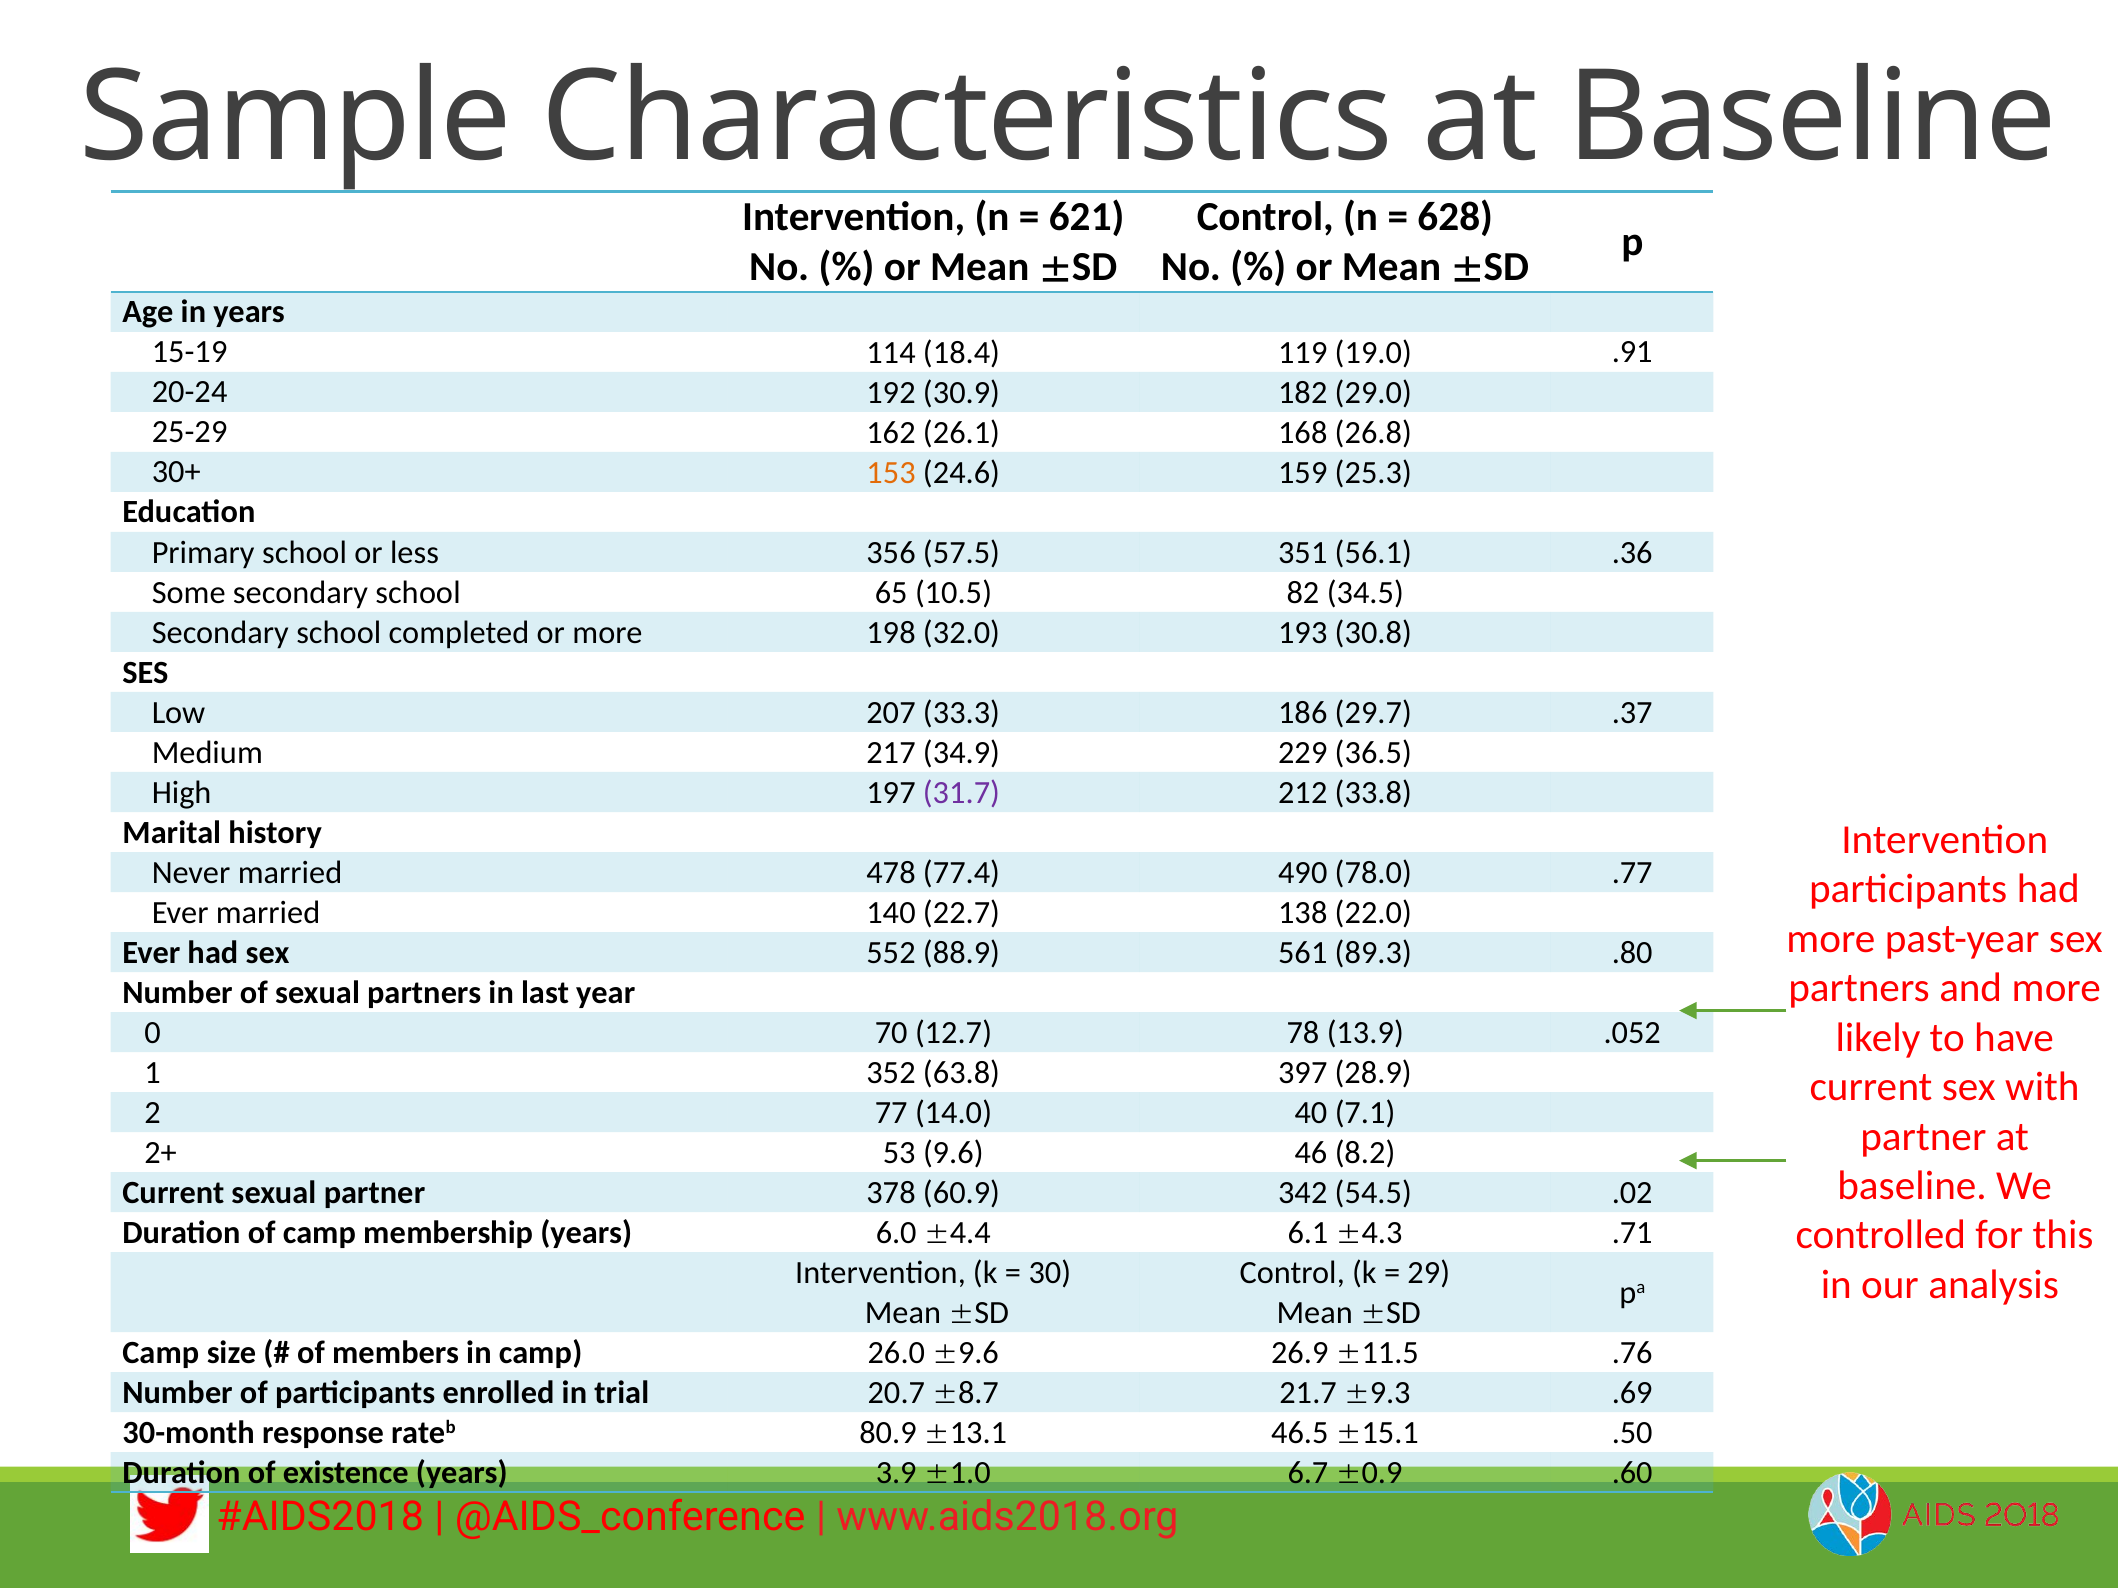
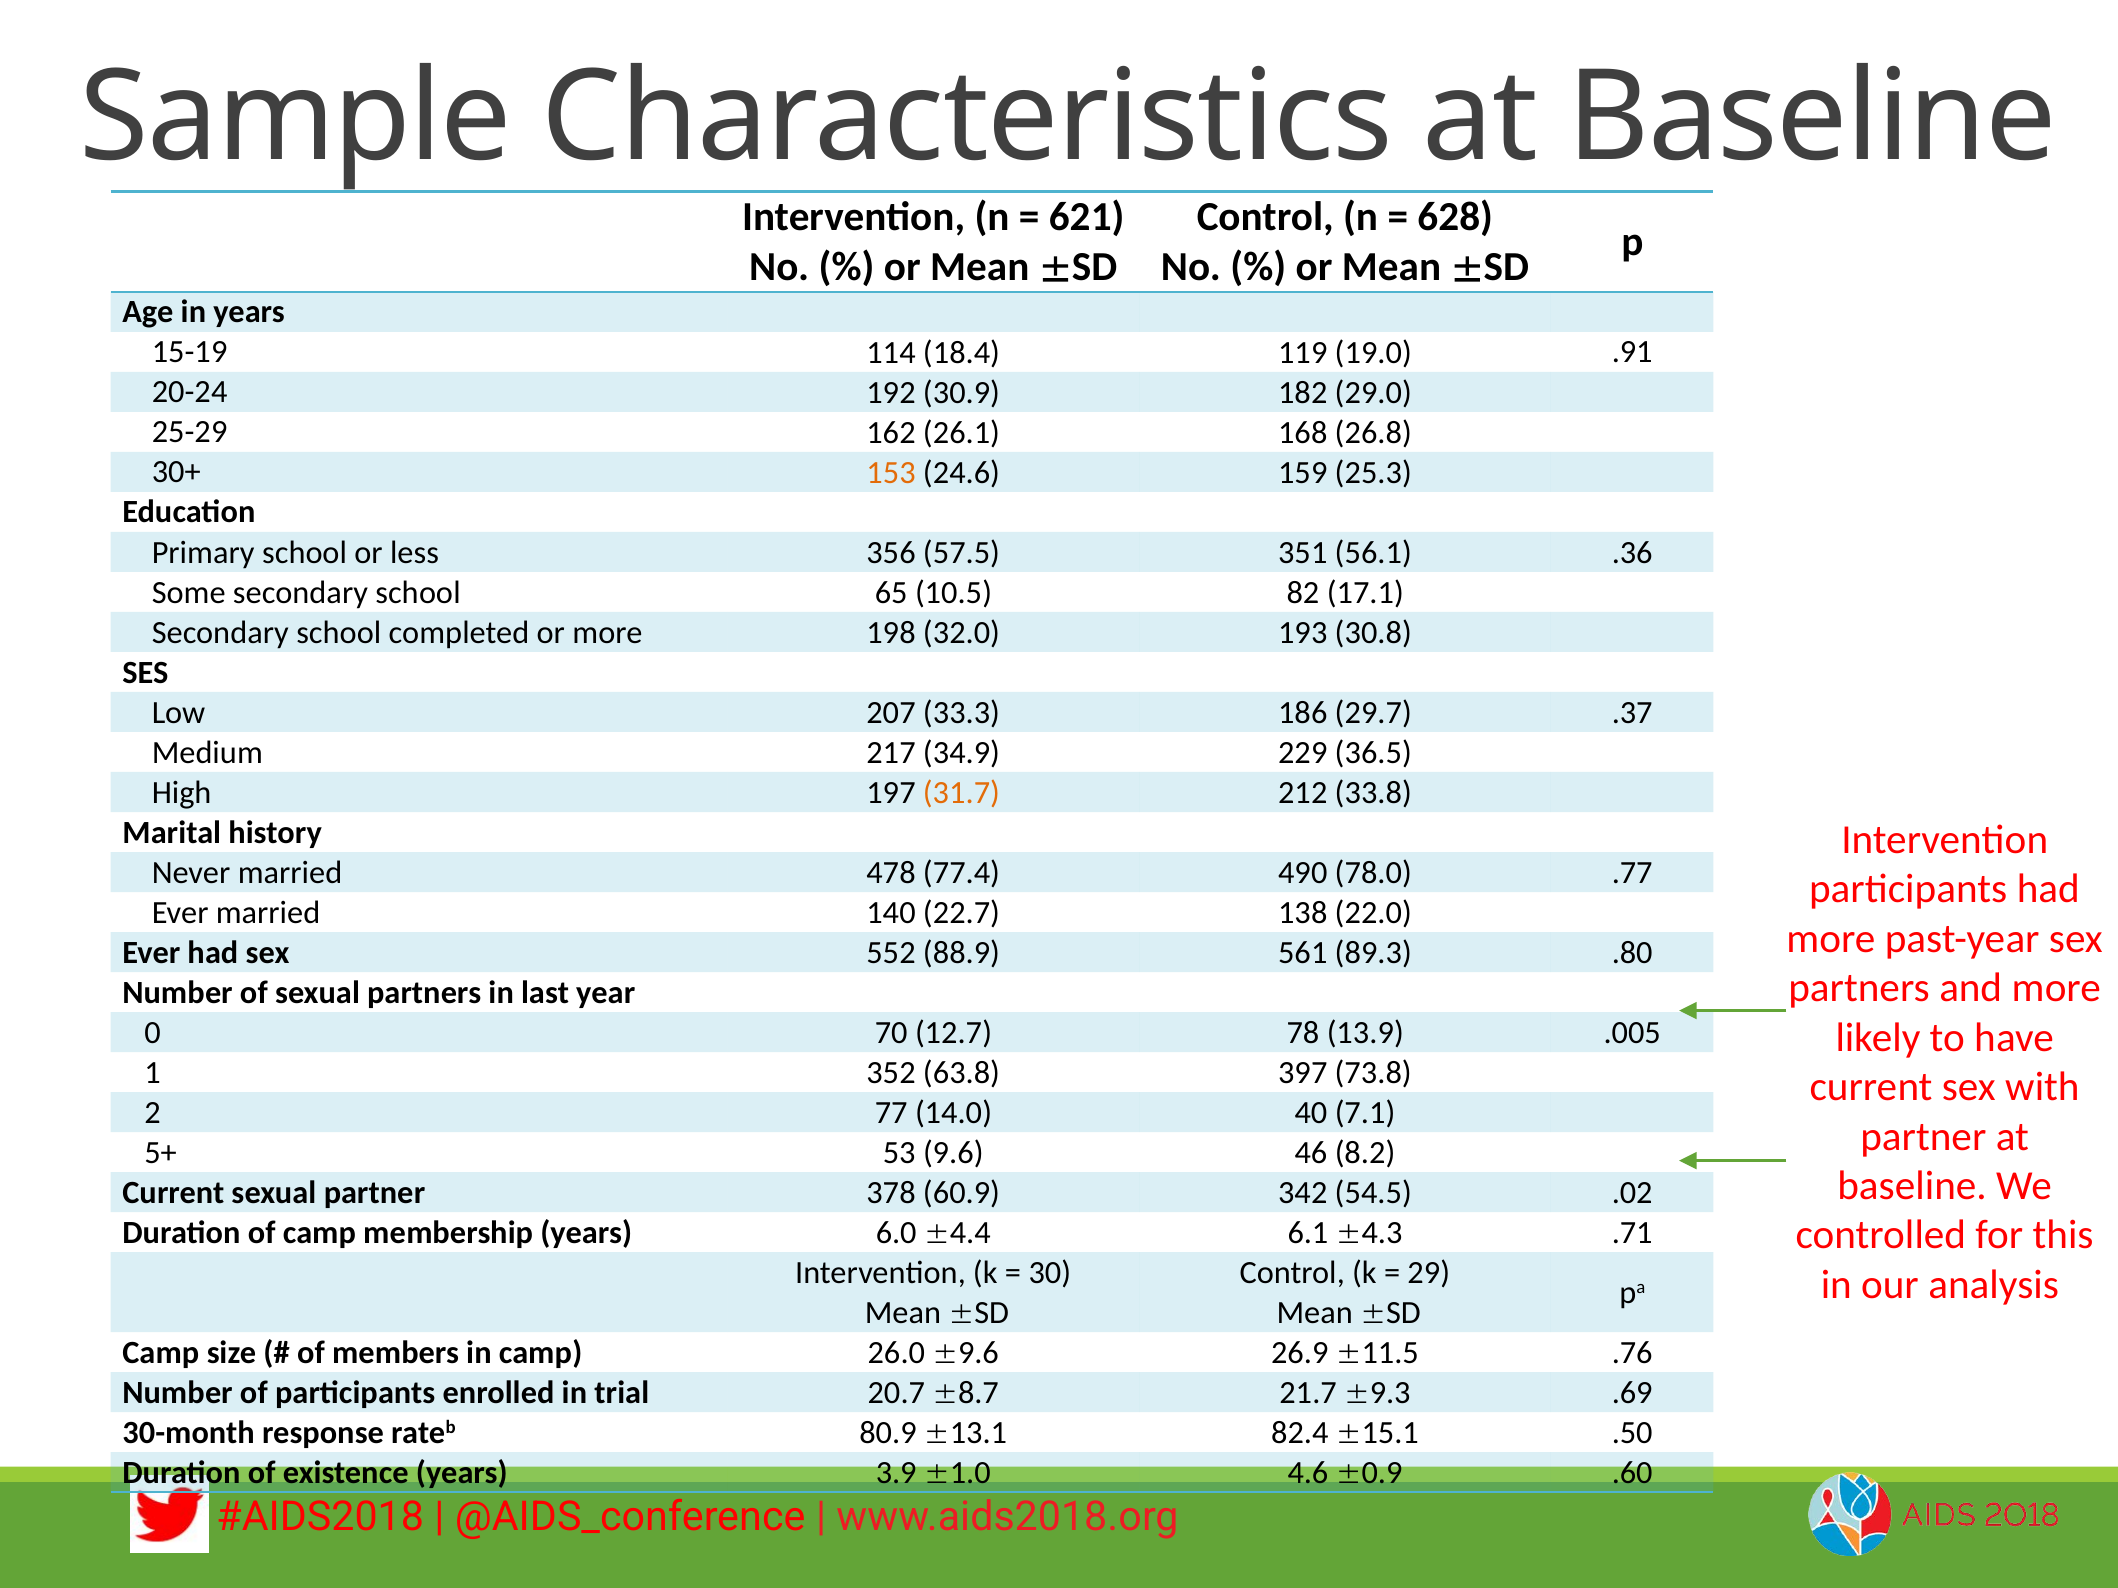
34.5: 34.5 -> 17.1
31.7 colour: purple -> orange
.052: .052 -> .005
28.9: 28.9 -> 73.8
2+: 2+ -> 5+
46.5: 46.5 -> 82.4
6.7: 6.7 -> 4.6
